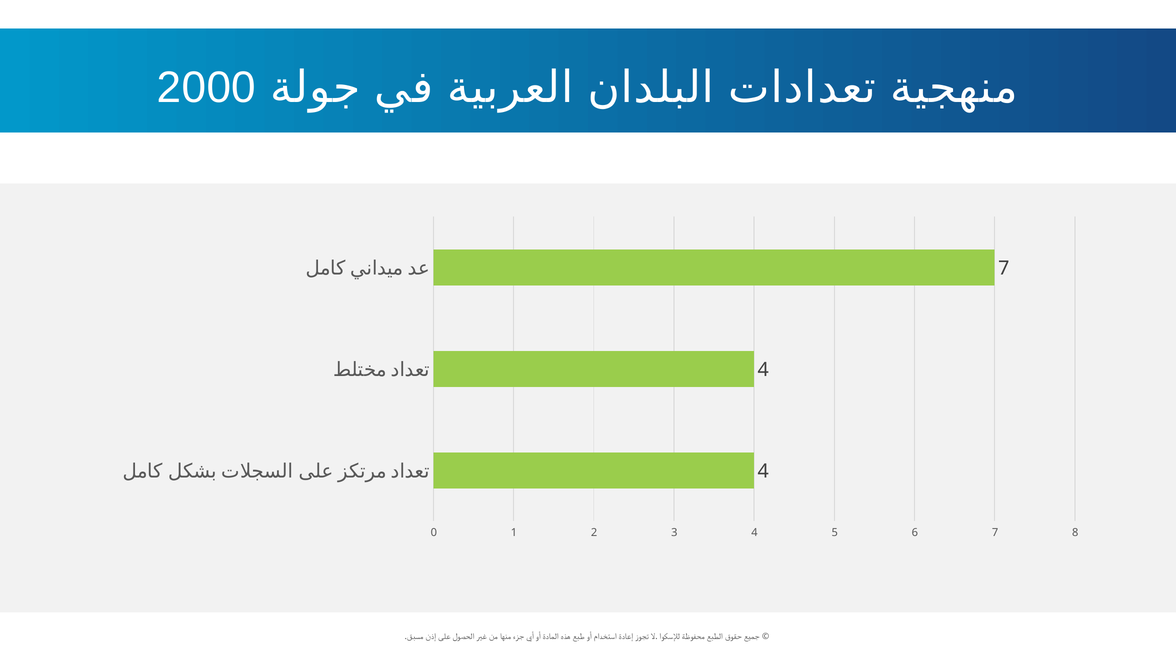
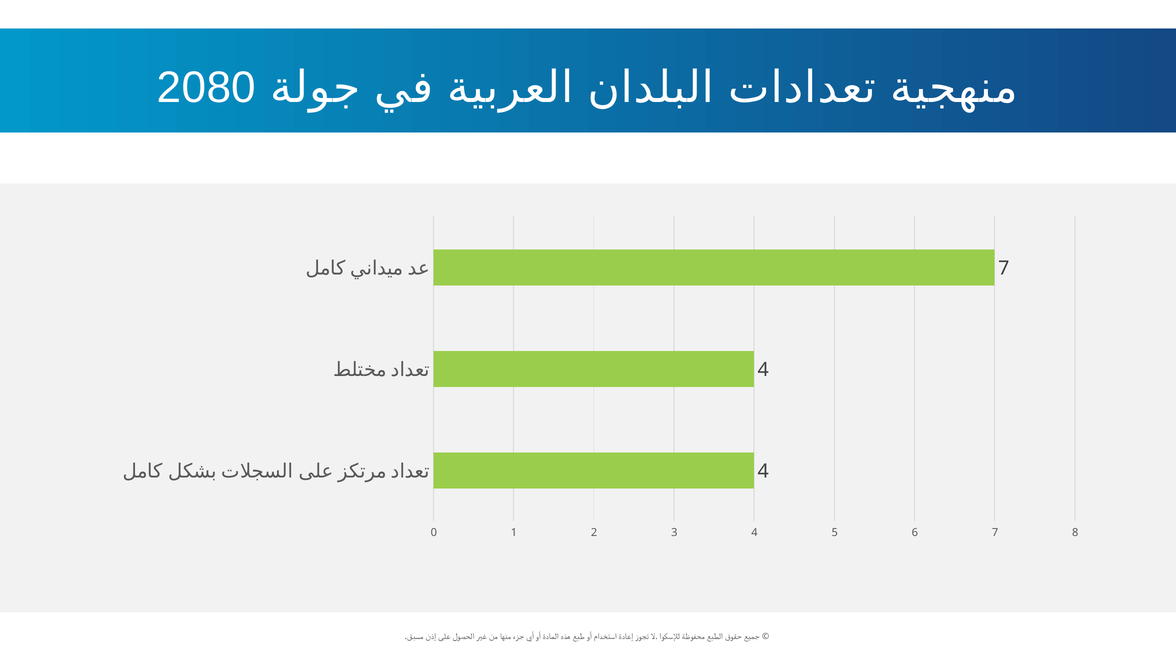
2000: 2000 -> 2080
